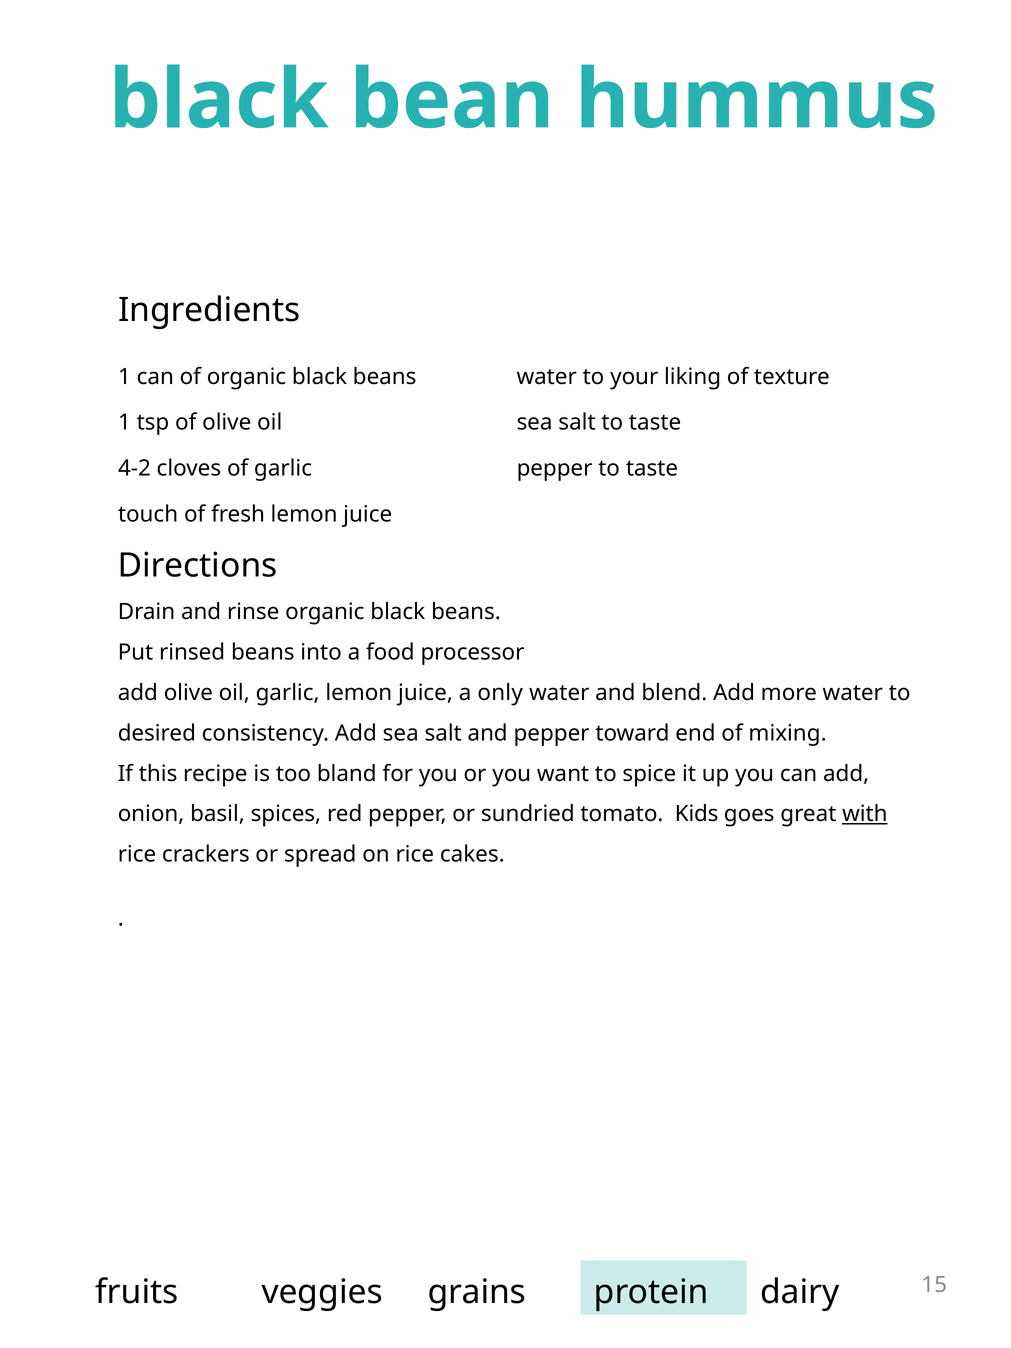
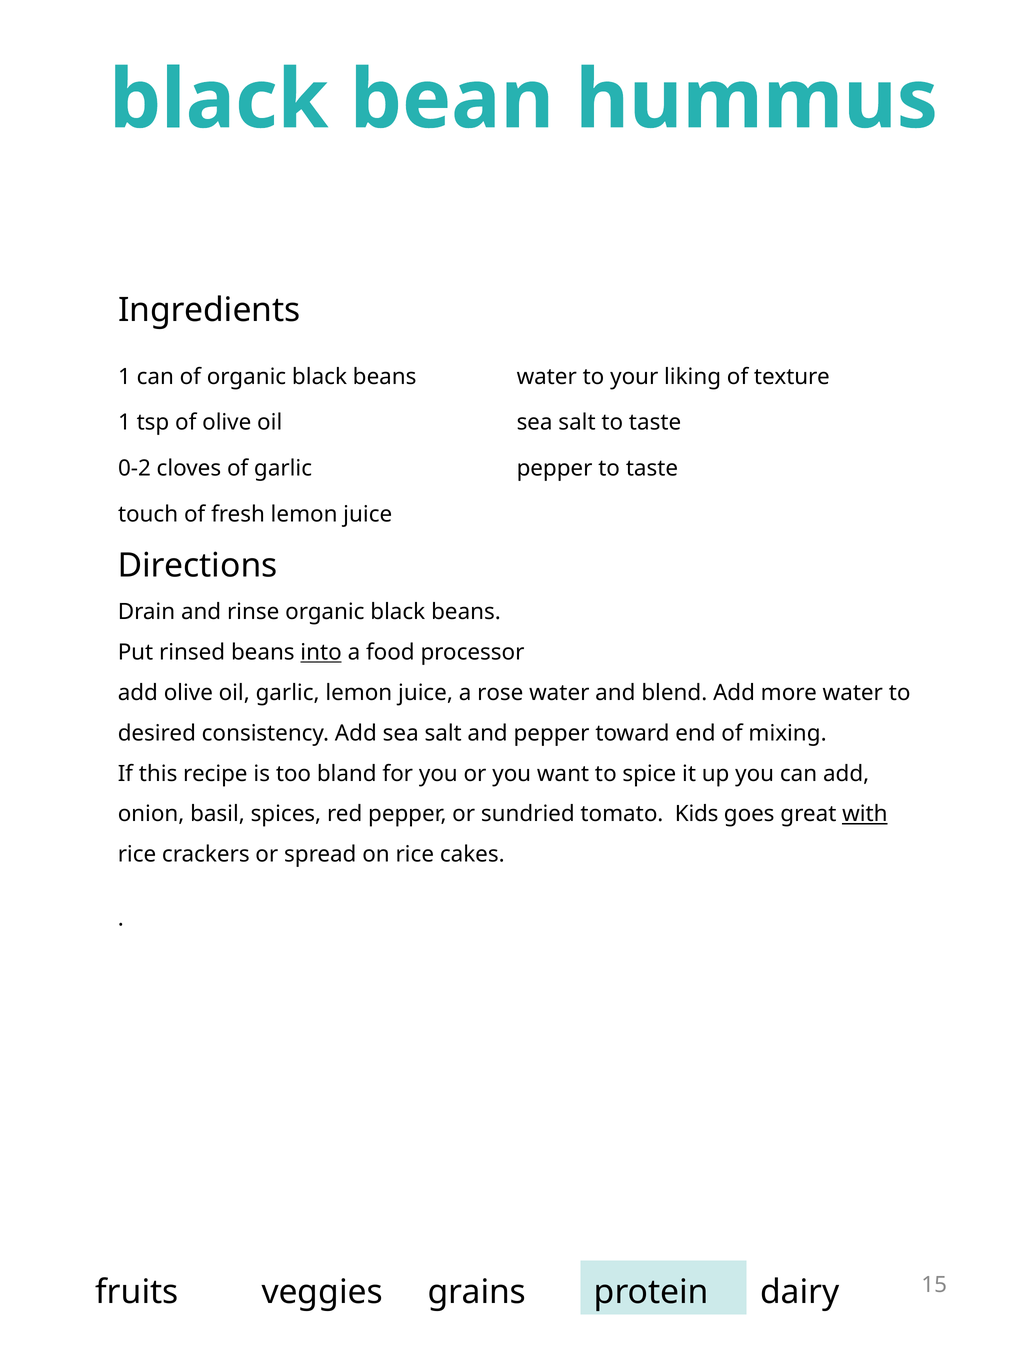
4-2: 4-2 -> 0-2
into underline: none -> present
only: only -> rose
